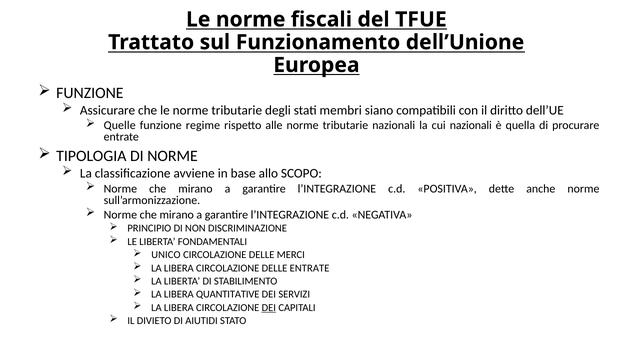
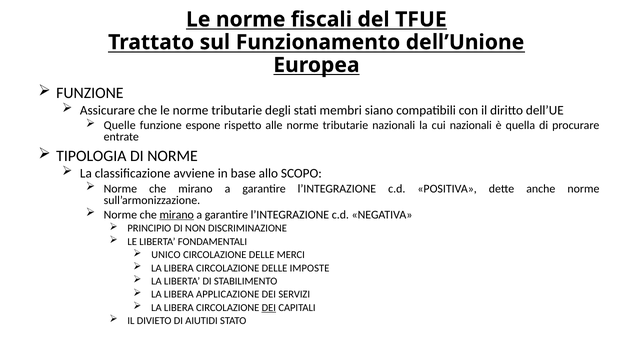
regime: regime -> espone
mirano at (177, 215) underline: none -> present
DELLE ENTRATE: ENTRATE -> IMPOSTE
QUANTITATIVE: QUANTITATIVE -> APPLICAZIONE
